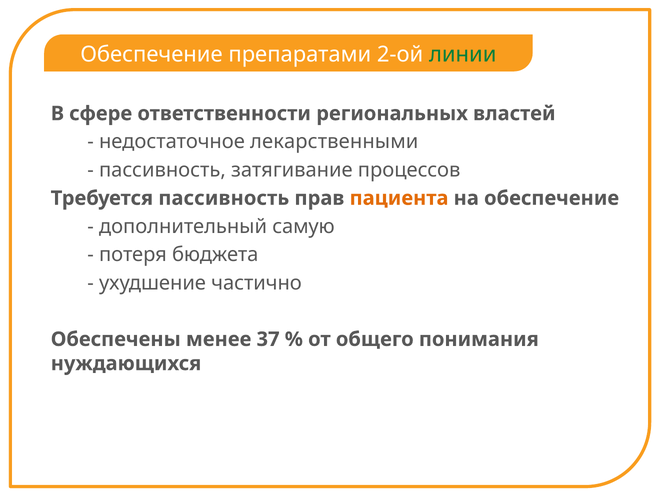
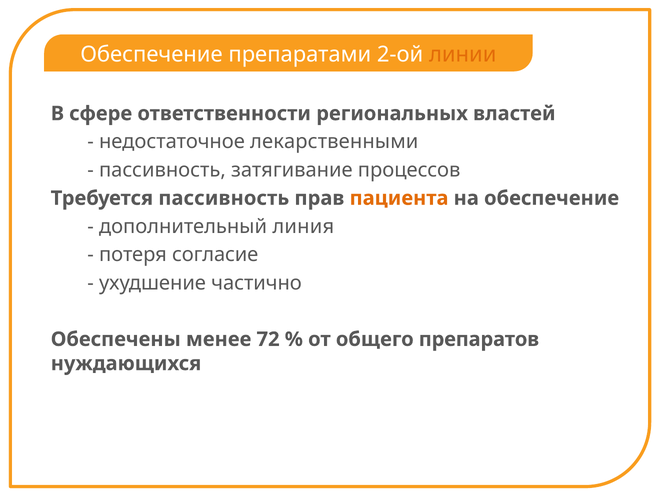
линии colour: green -> orange
самую: самую -> линия
бюджета: бюджета -> согласие
37: 37 -> 72
понимания: понимания -> препаратов
